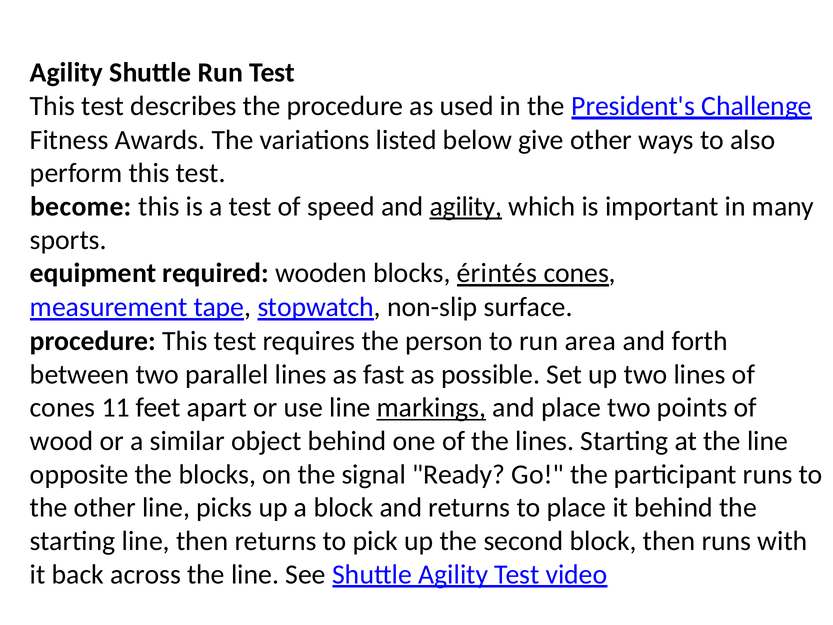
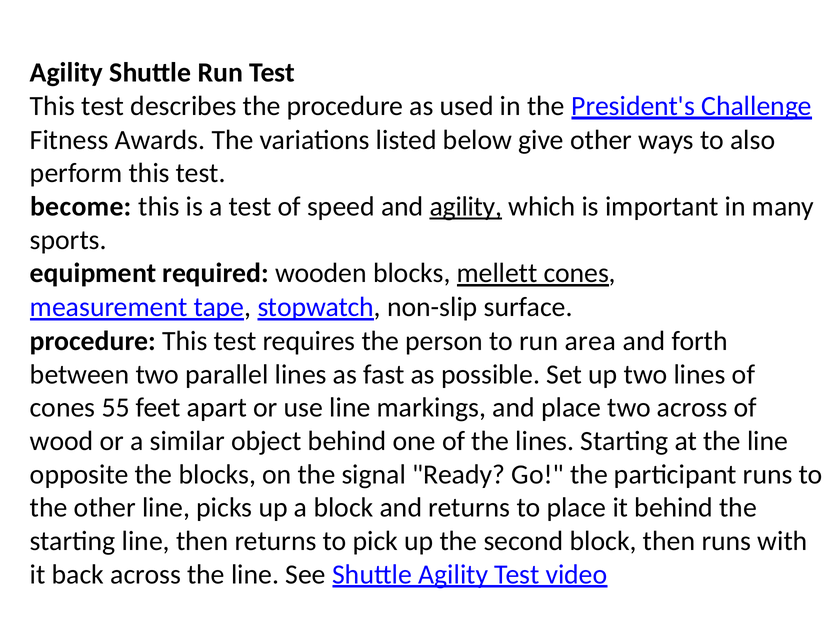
érintés: érintés -> mellett
11: 11 -> 55
markings underline: present -> none
two points: points -> across
